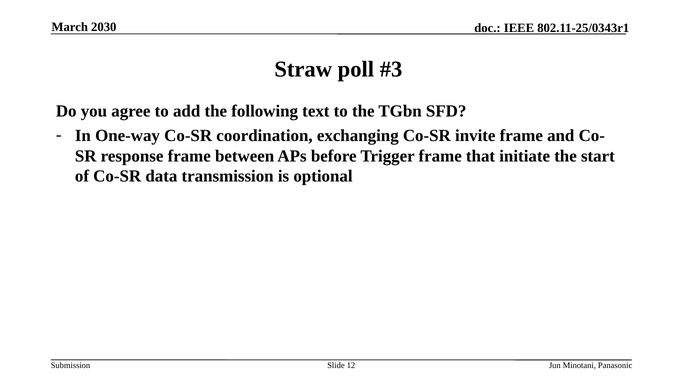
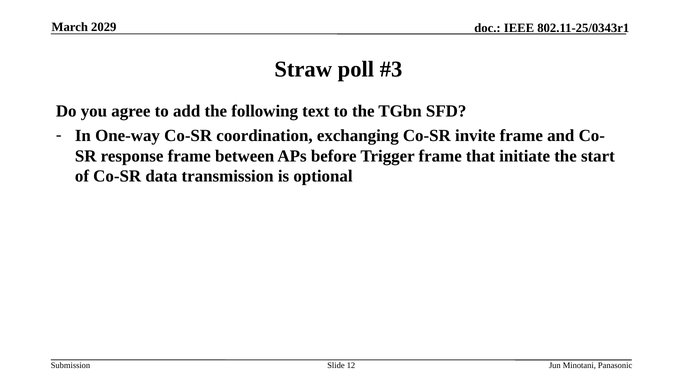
2030: 2030 -> 2029
